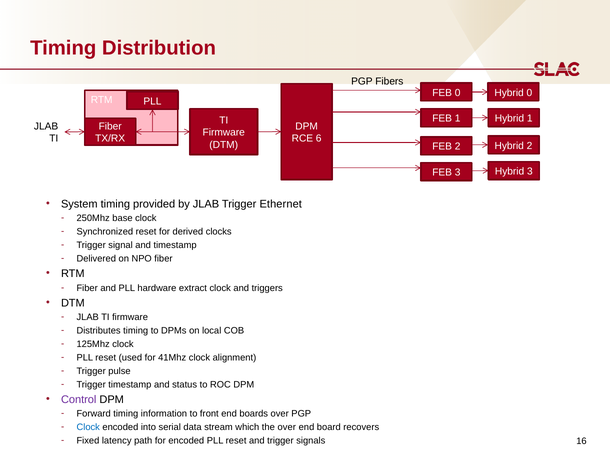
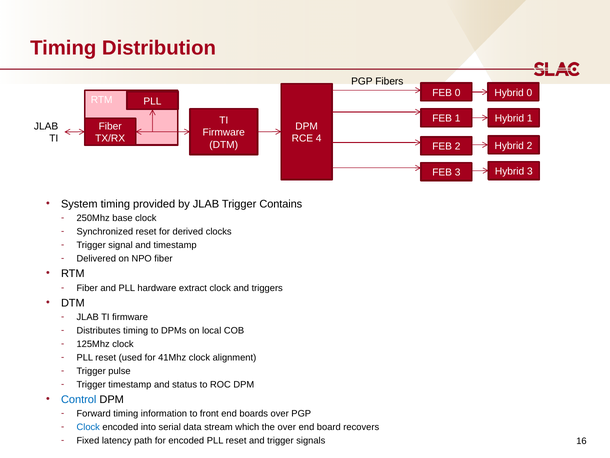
6: 6 -> 4
Ethernet: Ethernet -> Contains
Control colour: purple -> blue
